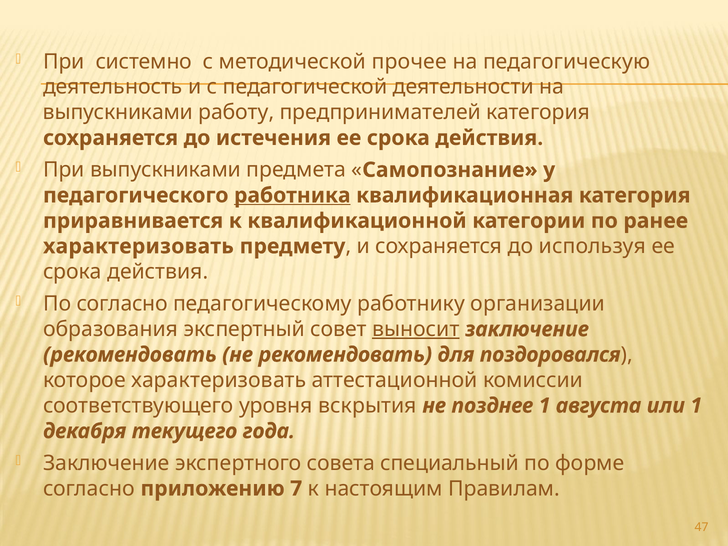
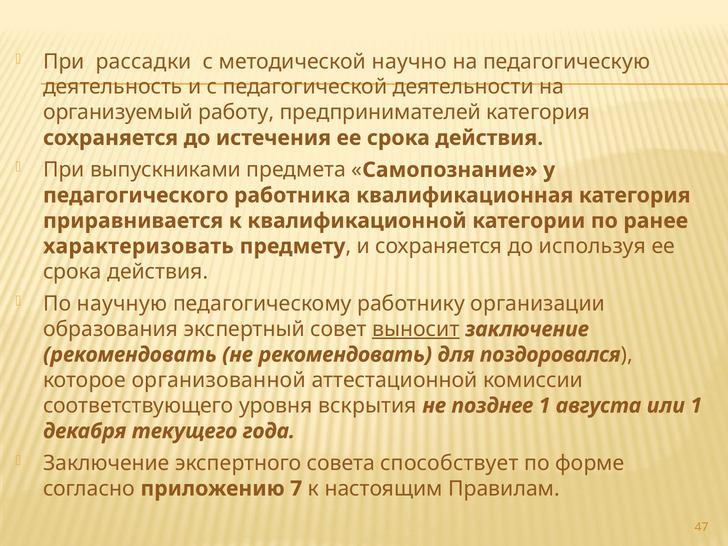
системно: системно -> рассадки
прочее: прочее -> научно
выпускниками at (118, 112): выпускниками -> организуемый
работника underline: present -> none
По согласно: согласно -> научную
которое характеризовать: характеризовать -> организованной
специальный: специальный -> способствует
